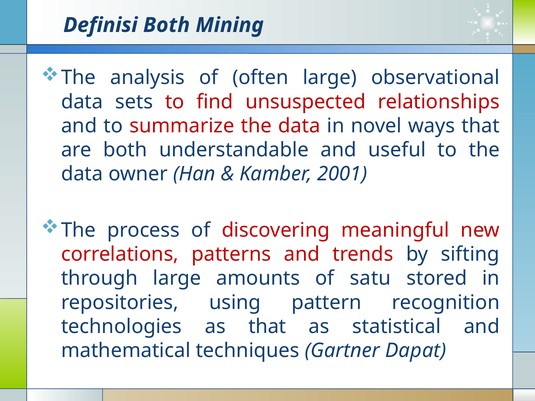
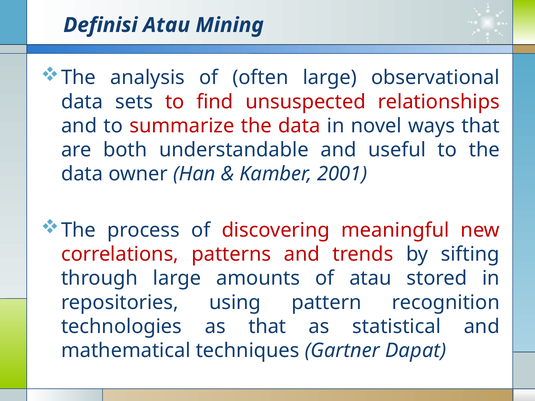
Definisi Both: Both -> Atau
of satu: satu -> atau
